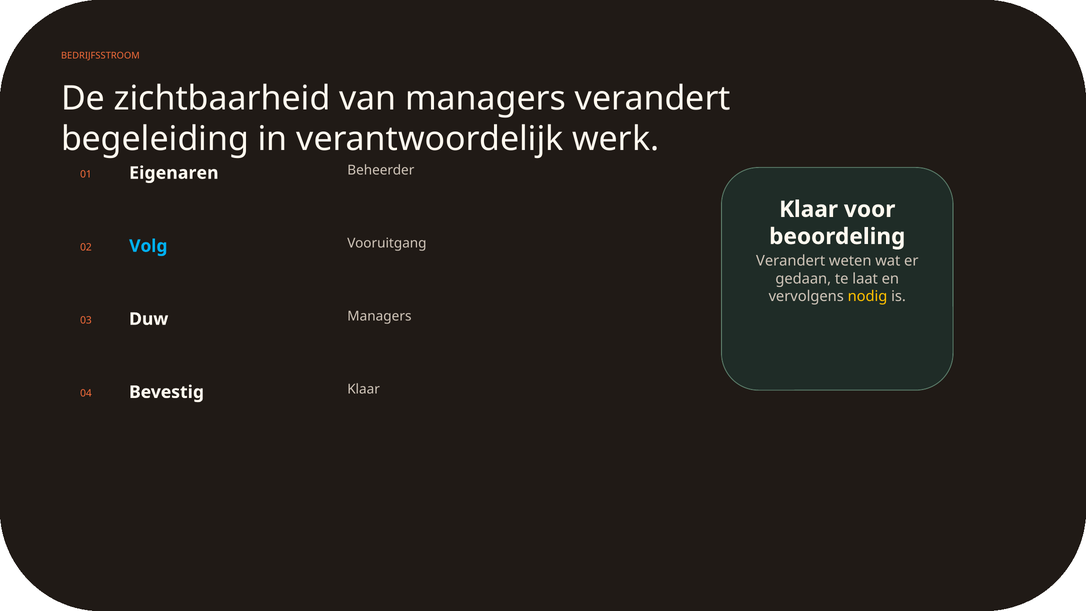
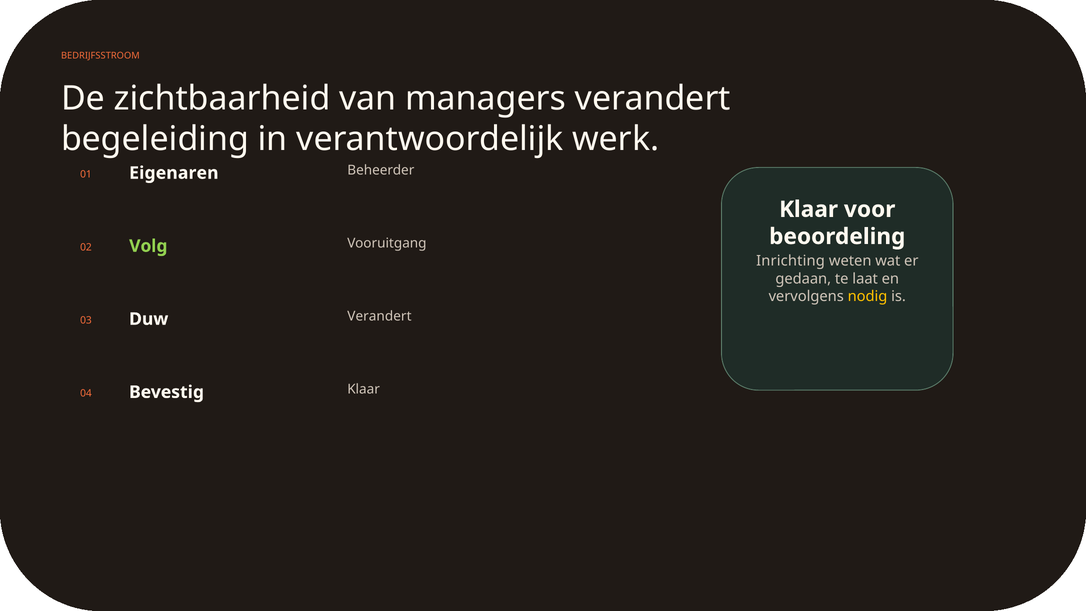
Volg colour: light blue -> light green
Verandert at (791, 261): Verandert -> Inrichting
Duw Managers: Managers -> Verandert
